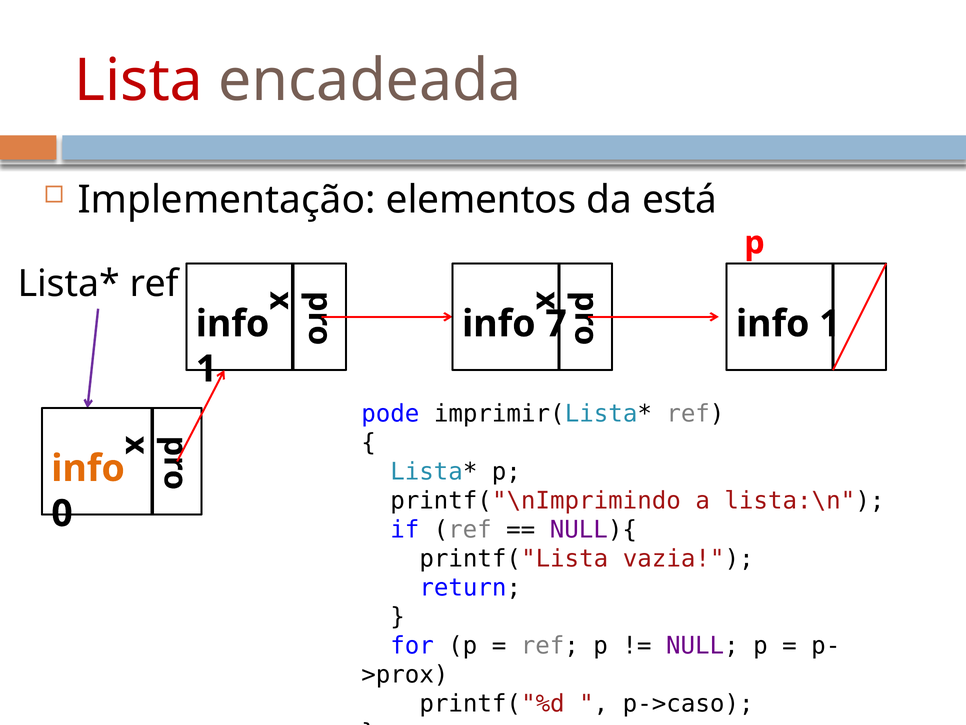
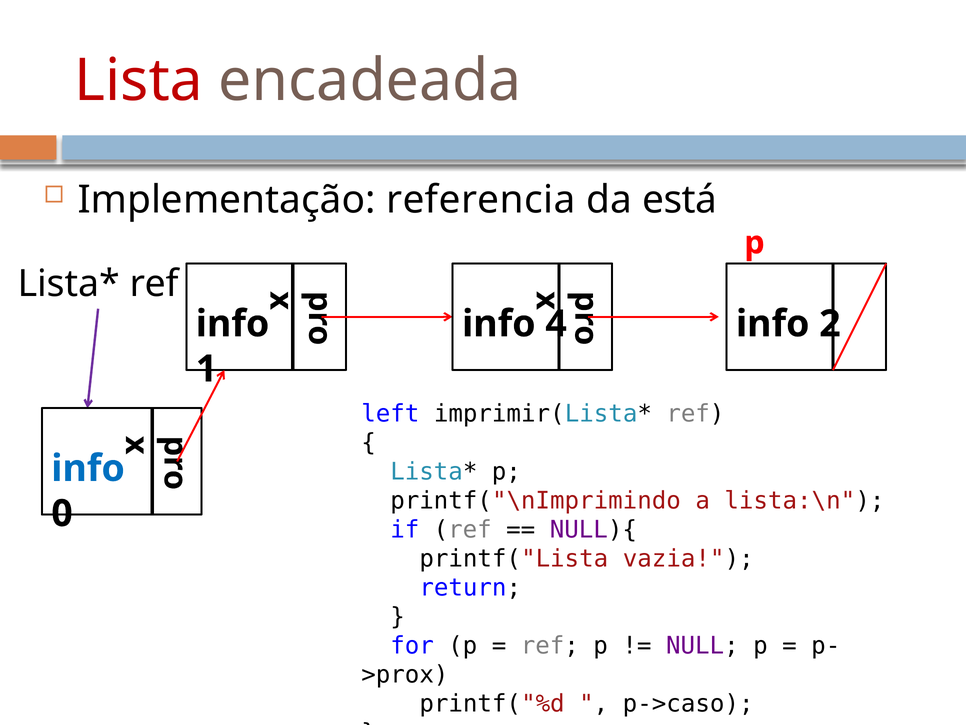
elementos: elementos -> referencia
7: 7 -> 4
1 at (830, 324): 1 -> 2
pode: pode -> left
info at (88, 468) colour: orange -> blue
